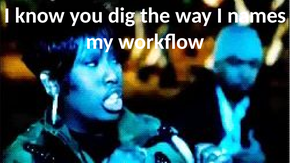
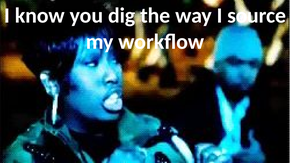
names: names -> source
